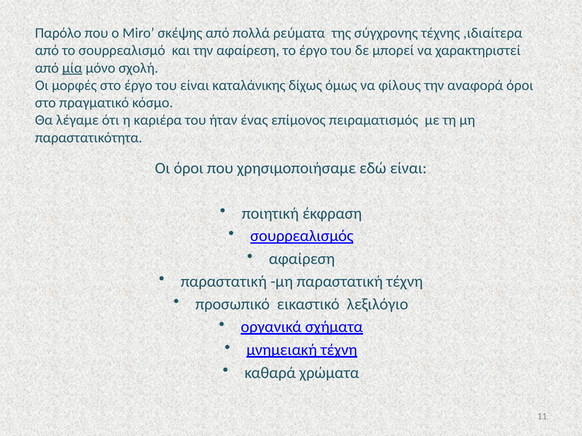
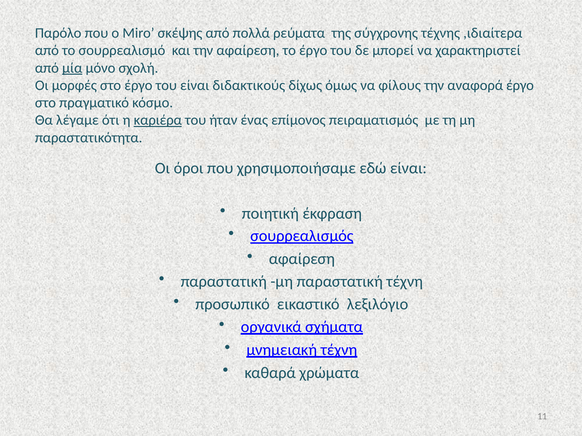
καταλάνικης: καταλάνικης -> διδακτικούς
αναφορά όροι: όροι -> έργο
καριέρα underline: none -> present
